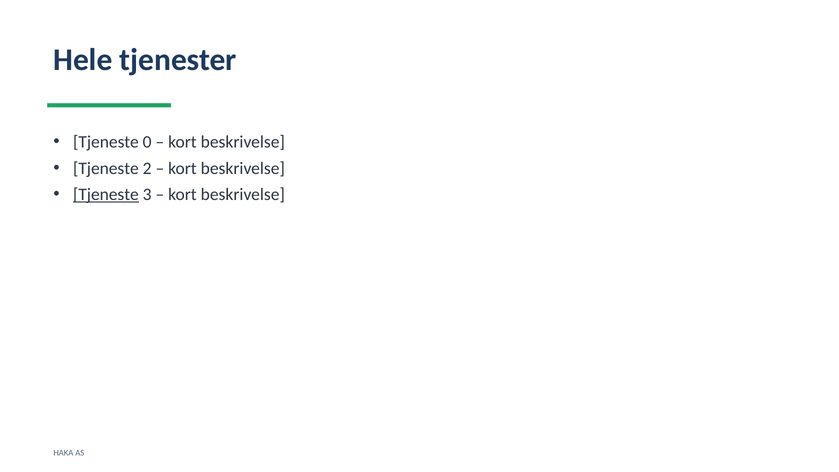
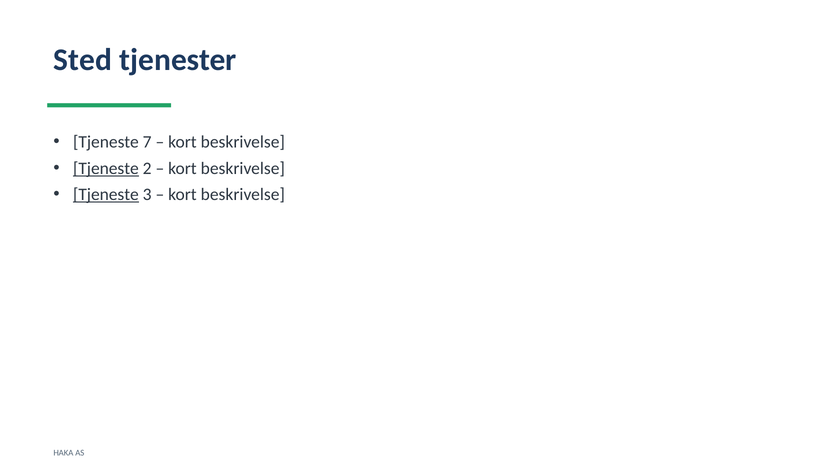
Hele: Hele -> Sted
0: 0 -> 7
Tjeneste at (106, 168) underline: none -> present
